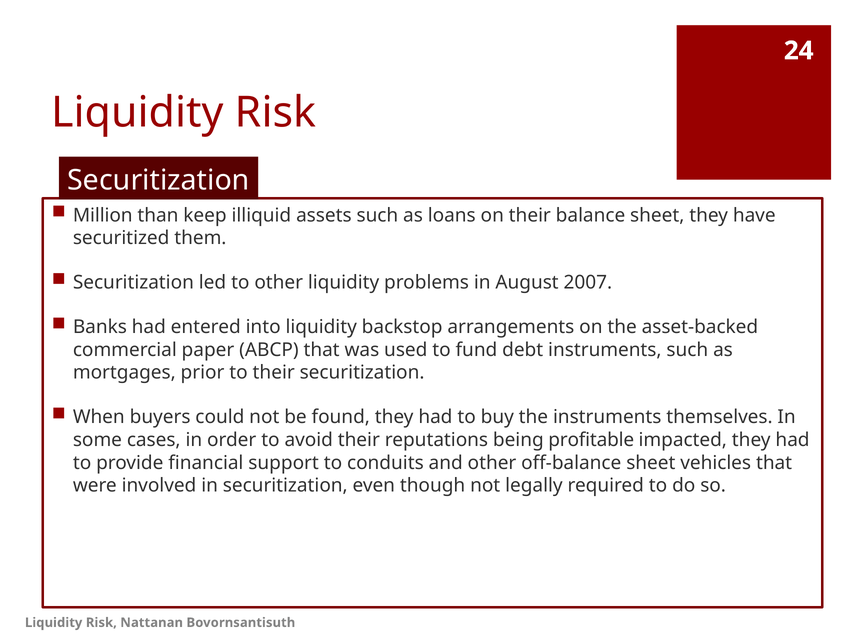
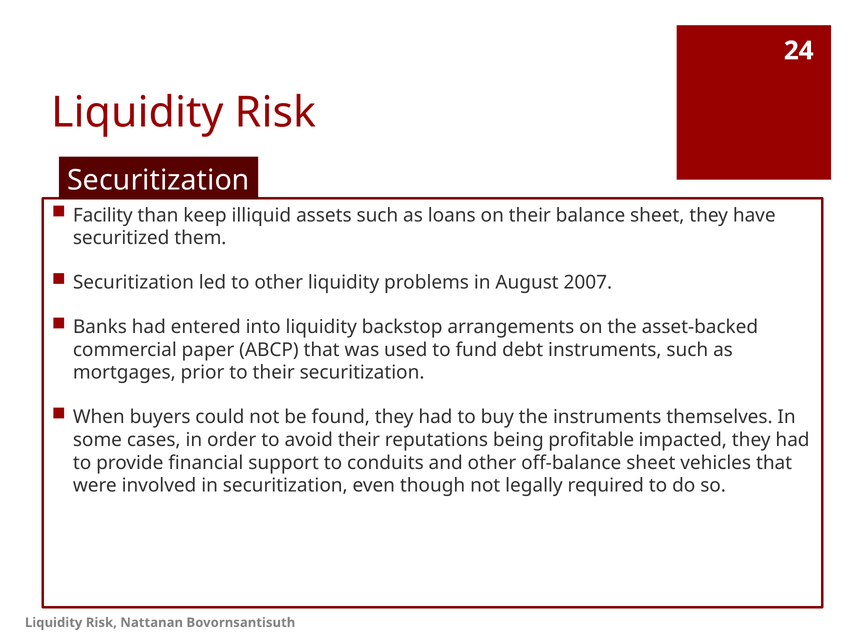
Million: Million -> Facility
